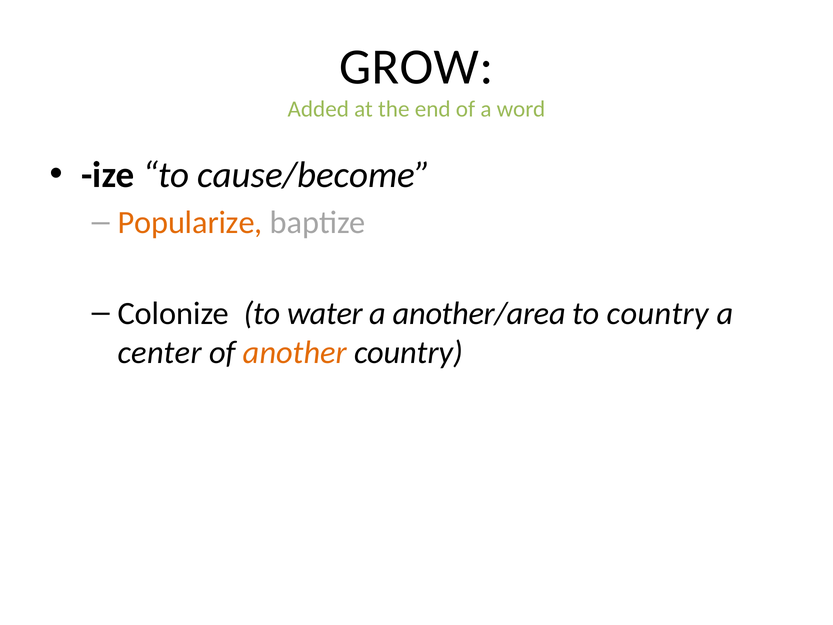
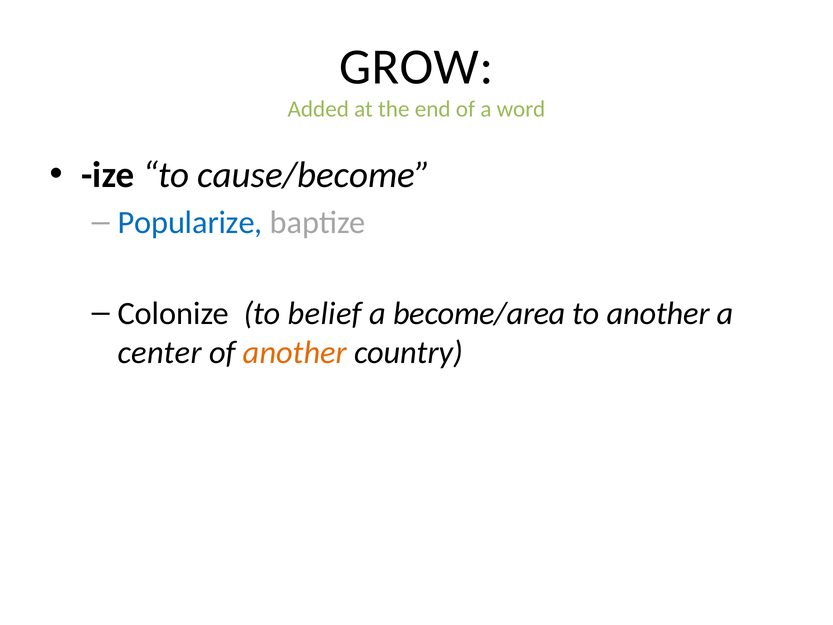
Popularize colour: orange -> blue
water: water -> belief
another/area: another/area -> become/area
to country: country -> another
